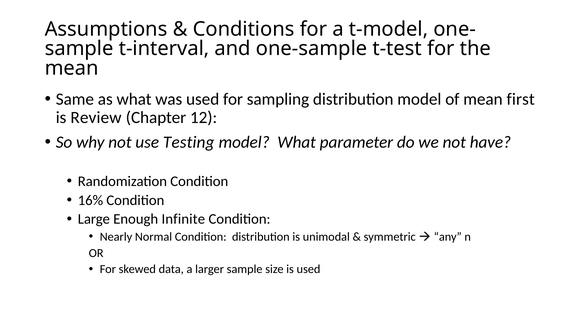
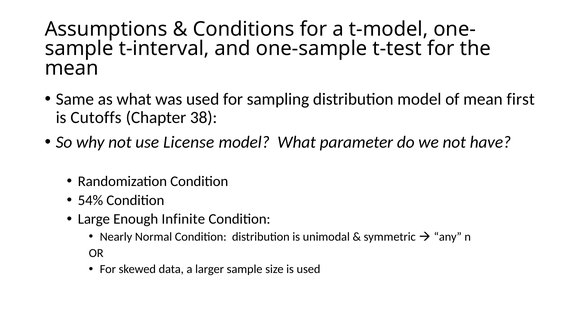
Review: Review -> Cutoffs
12: 12 -> 38
Testing: Testing -> License
16%: 16% -> 54%
